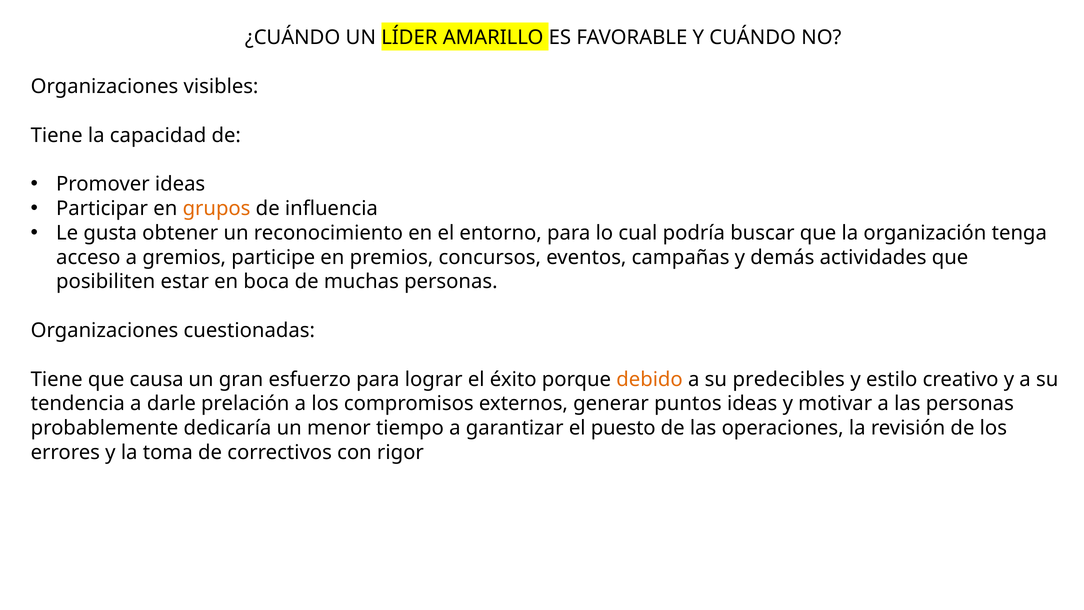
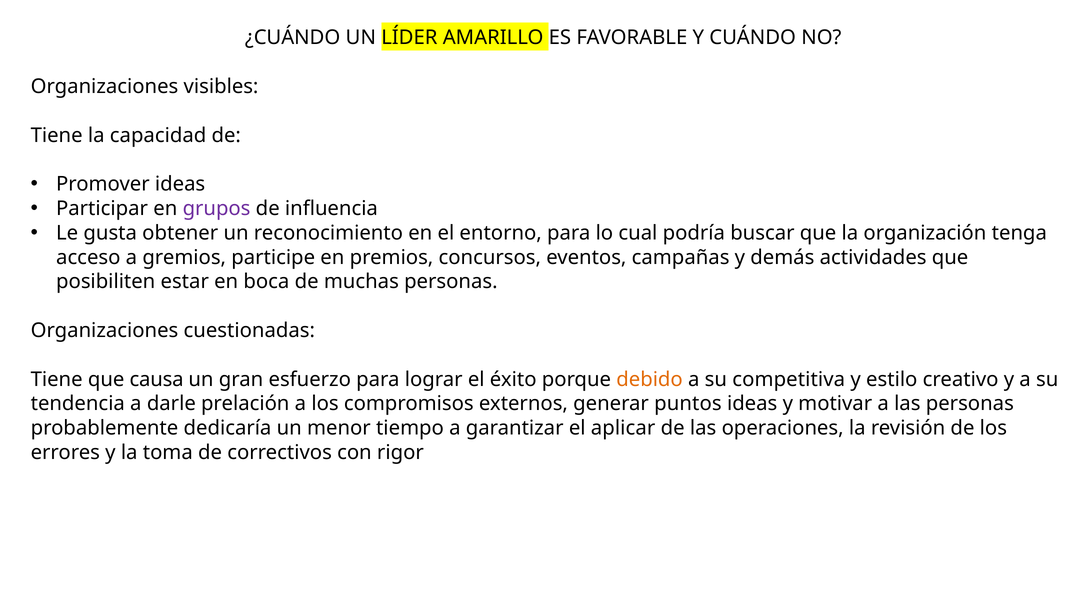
grupos colour: orange -> purple
predecibles: predecibles -> competitiva
puesto: puesto -> aplicar
